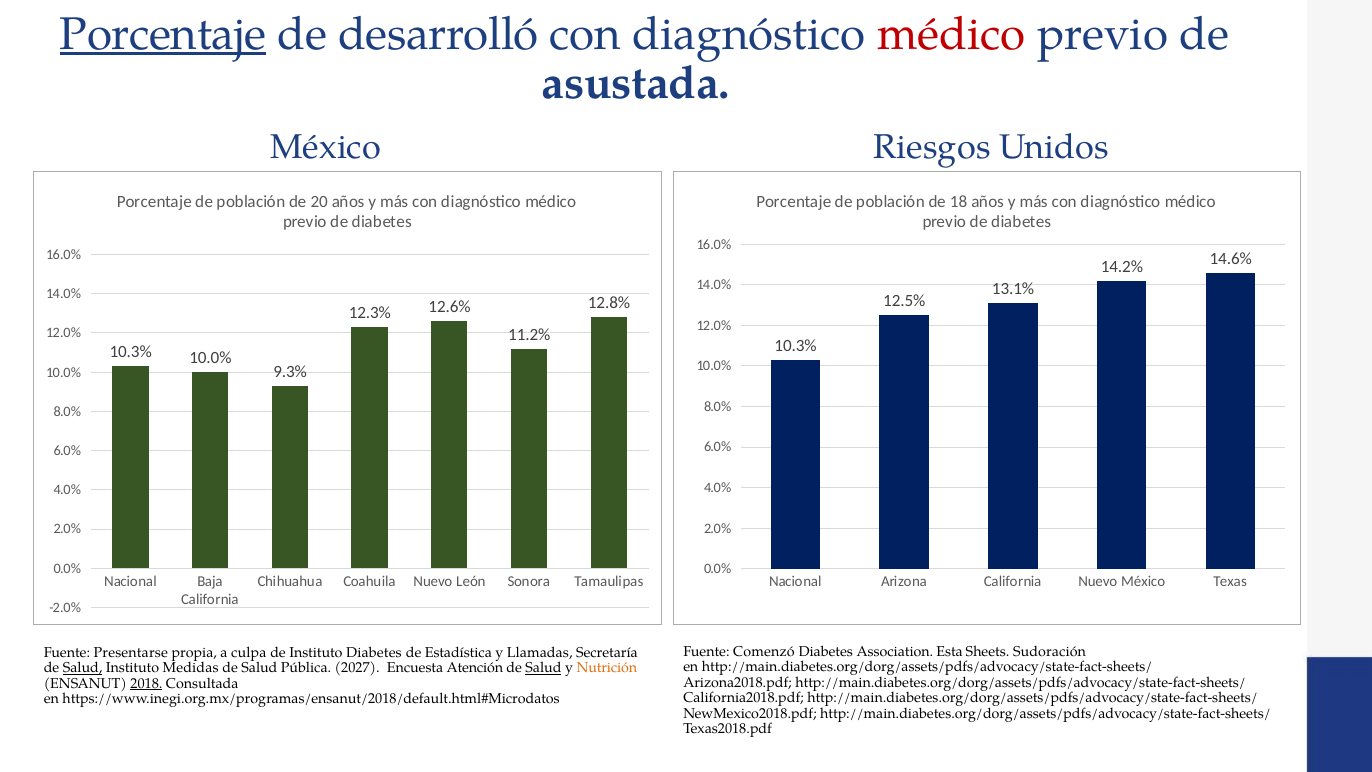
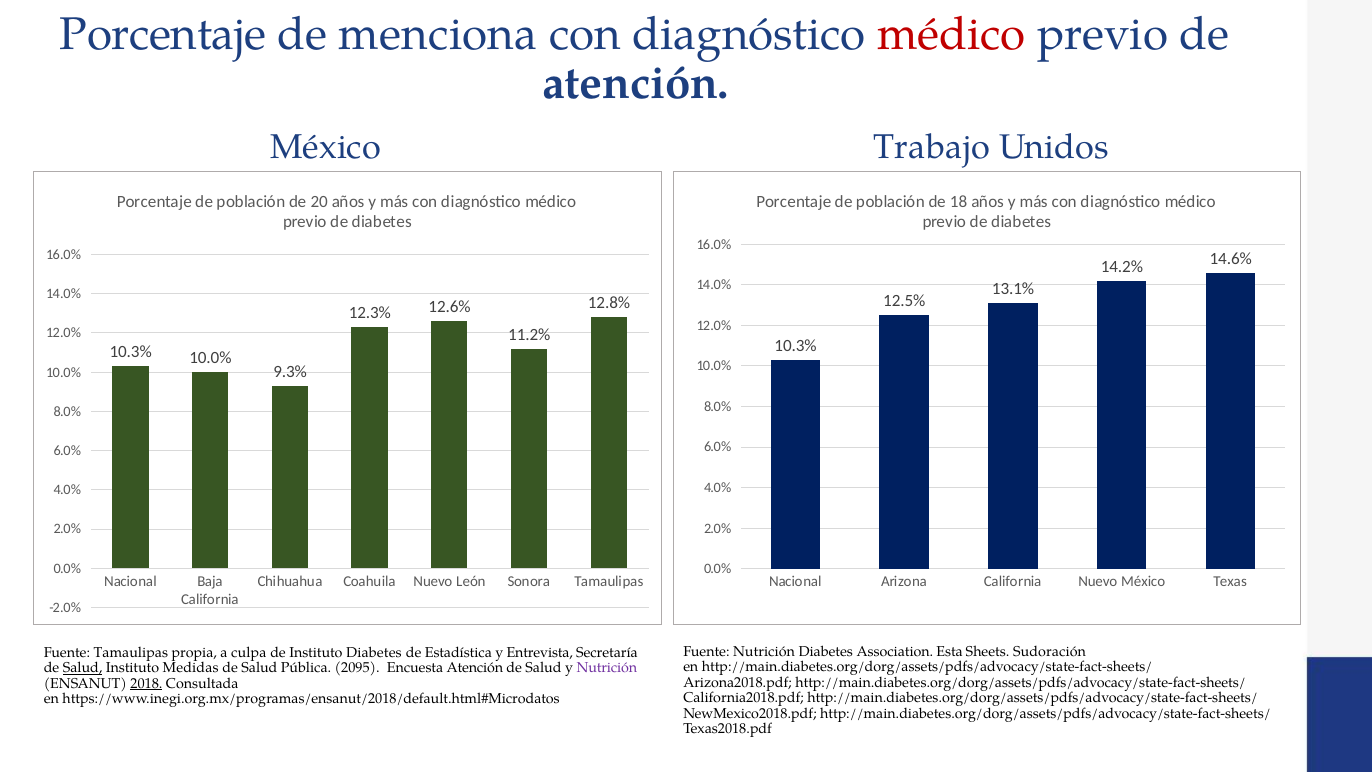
Porcentaje at (163, 34) underline: present -> none
desarrolló: desarrolló -> menciona
asustada at (636, 83): asustada -> atención
Riesgos: Riesgos -> Trabajo
Fuente Comenzó: Comenzó -> Nutrición
Fuente Presentarse: Presentarse -> Tamaulipas
Llamadas: Llamadas -> Entrevista
2027: 2027 -> 2095
Salud at (544, 668) underline: present -> none
Nutrición at (607, 668) colour: orange -> purple
